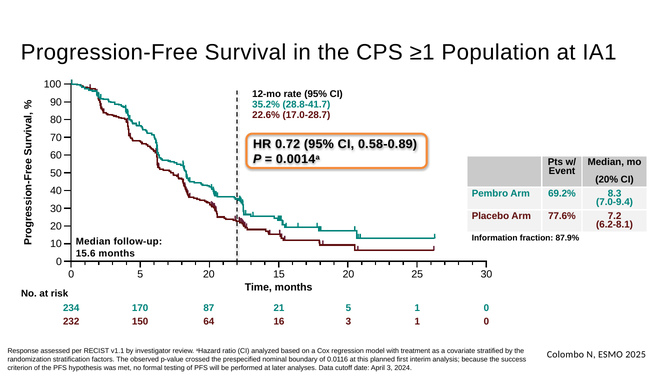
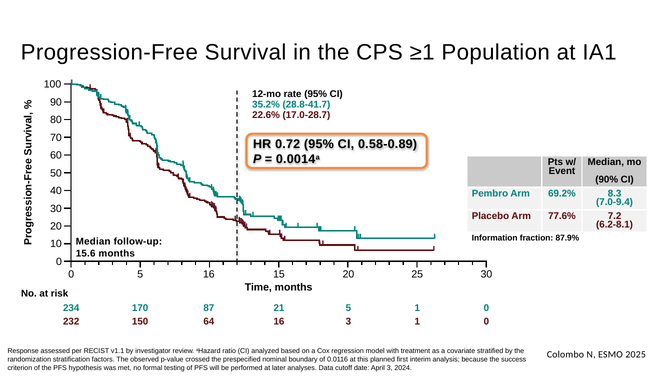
20%: 20% -> 90%
5 20: 20 -> 16
